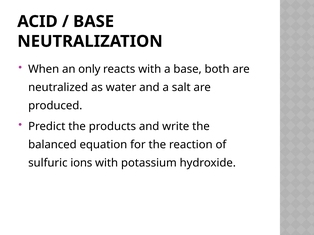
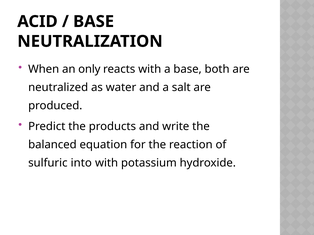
ions: ions -> into
